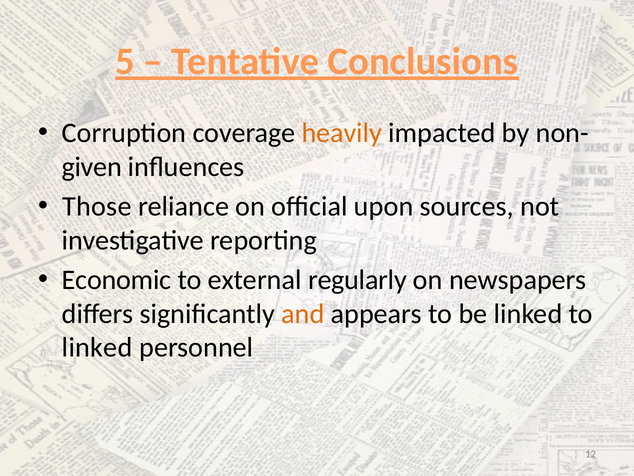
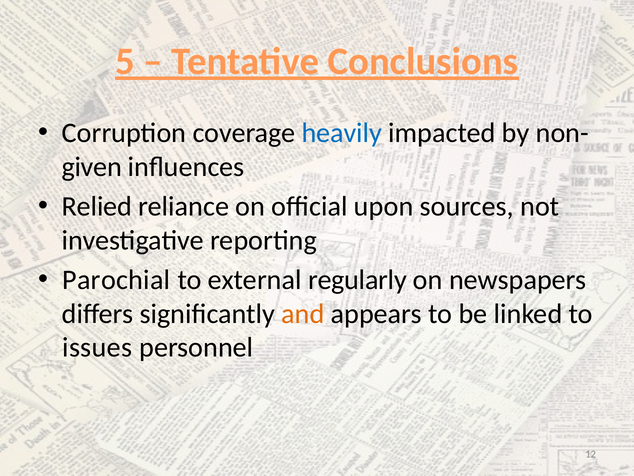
heavily colour: orange -> blue
Those: Those -> Relied
Economic: Economic -> Parochial
linked at (97, 347): linked -> issues
